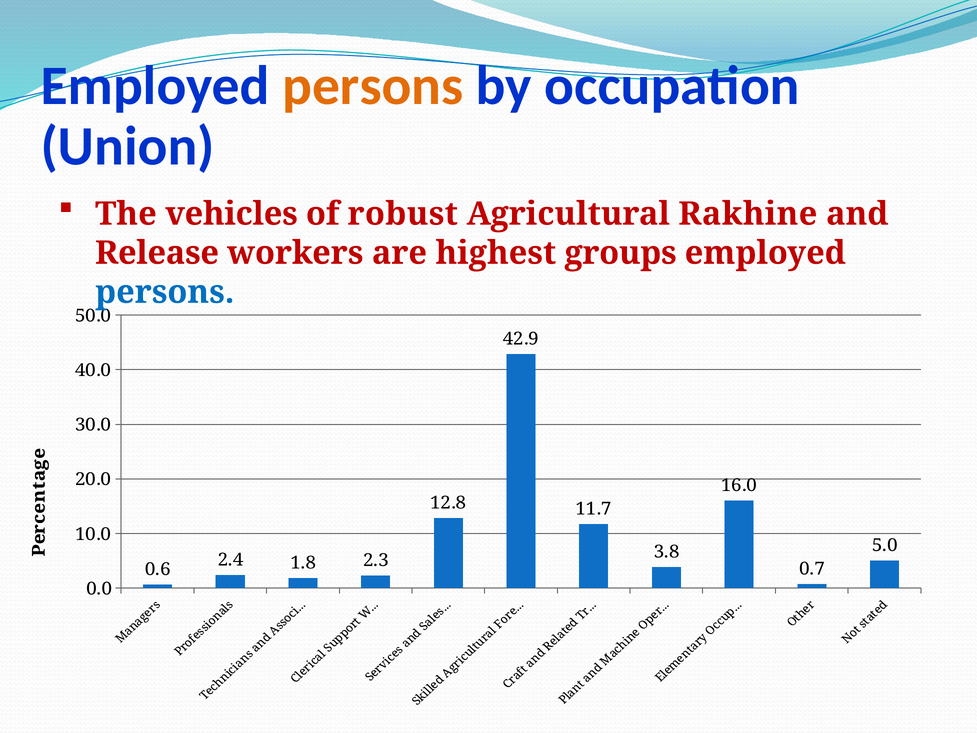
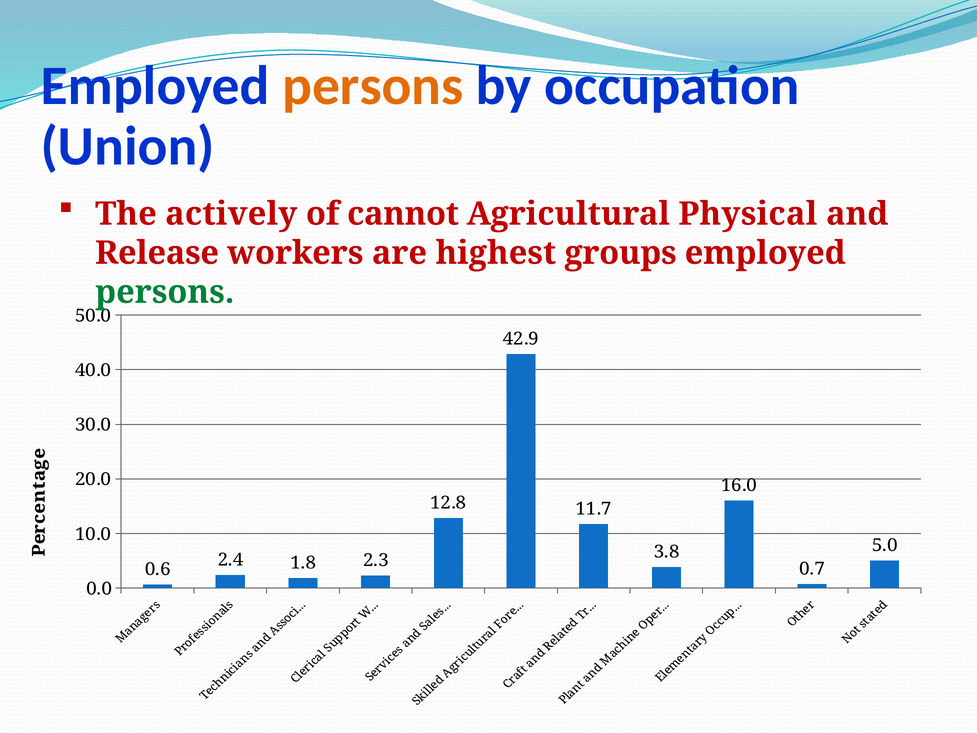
vehicles: vehicles -> actively
robust: robust -> cannot
Rakhine: Rakhine -> Physical
persons at (165, 292) colour: blue -> green
